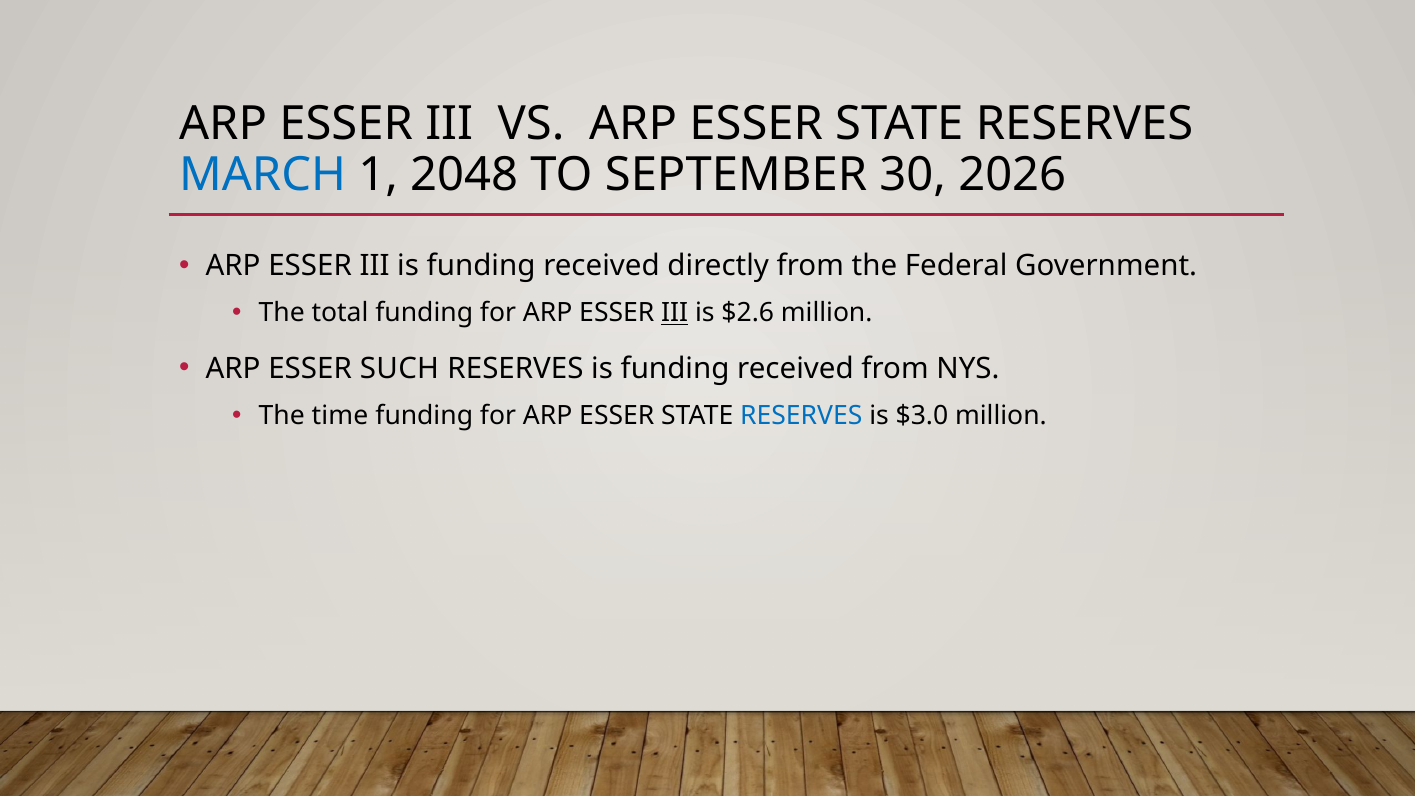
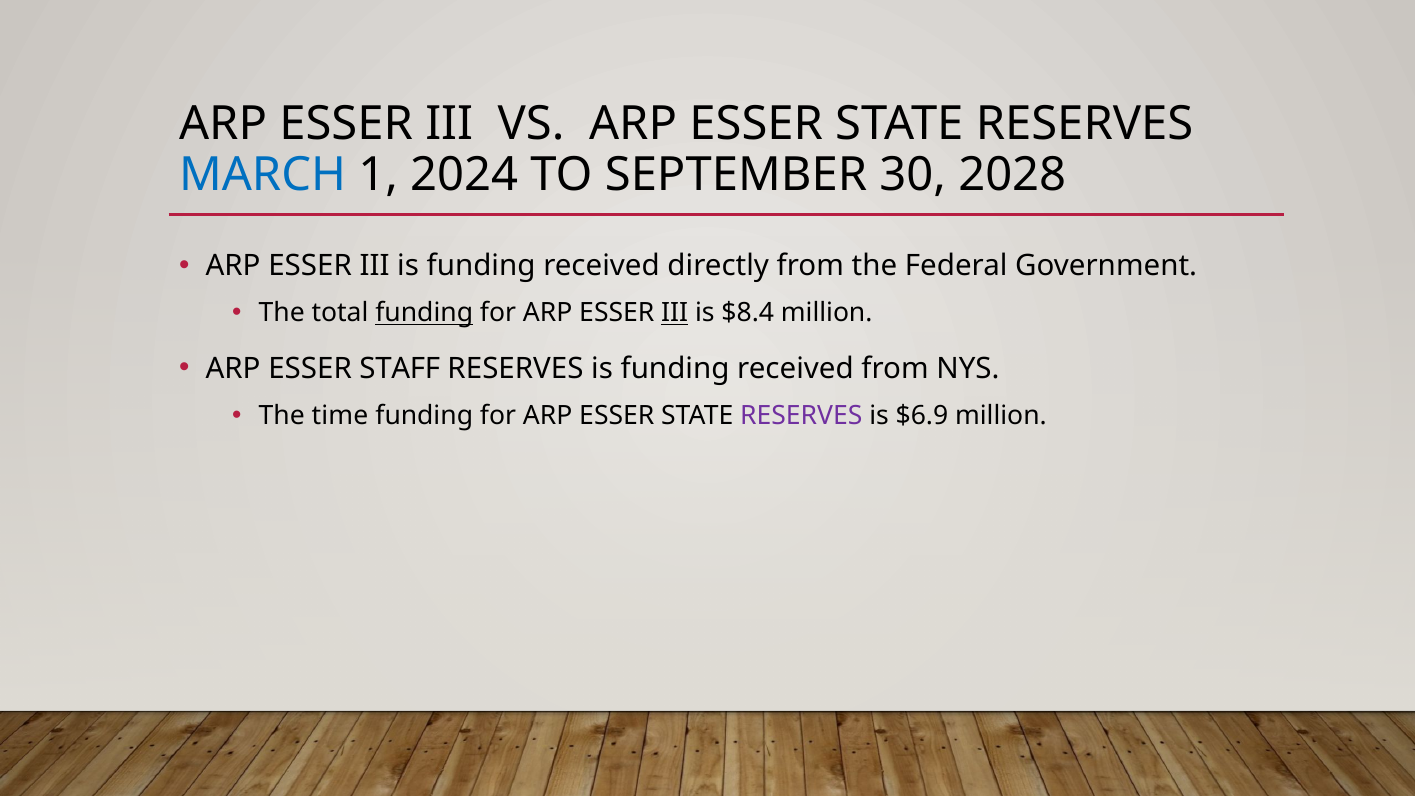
2048: 2048 -> 2024
2026: 2026 -> 2028
funding at (424, 313) underline: none -> present
$2.6: $2.6 -> $8.4
SUCH: SUCH -> STAFF
RESERVES at (801, 416) colour: blue -> purple
$3.0: $3.0 -> $6.9
